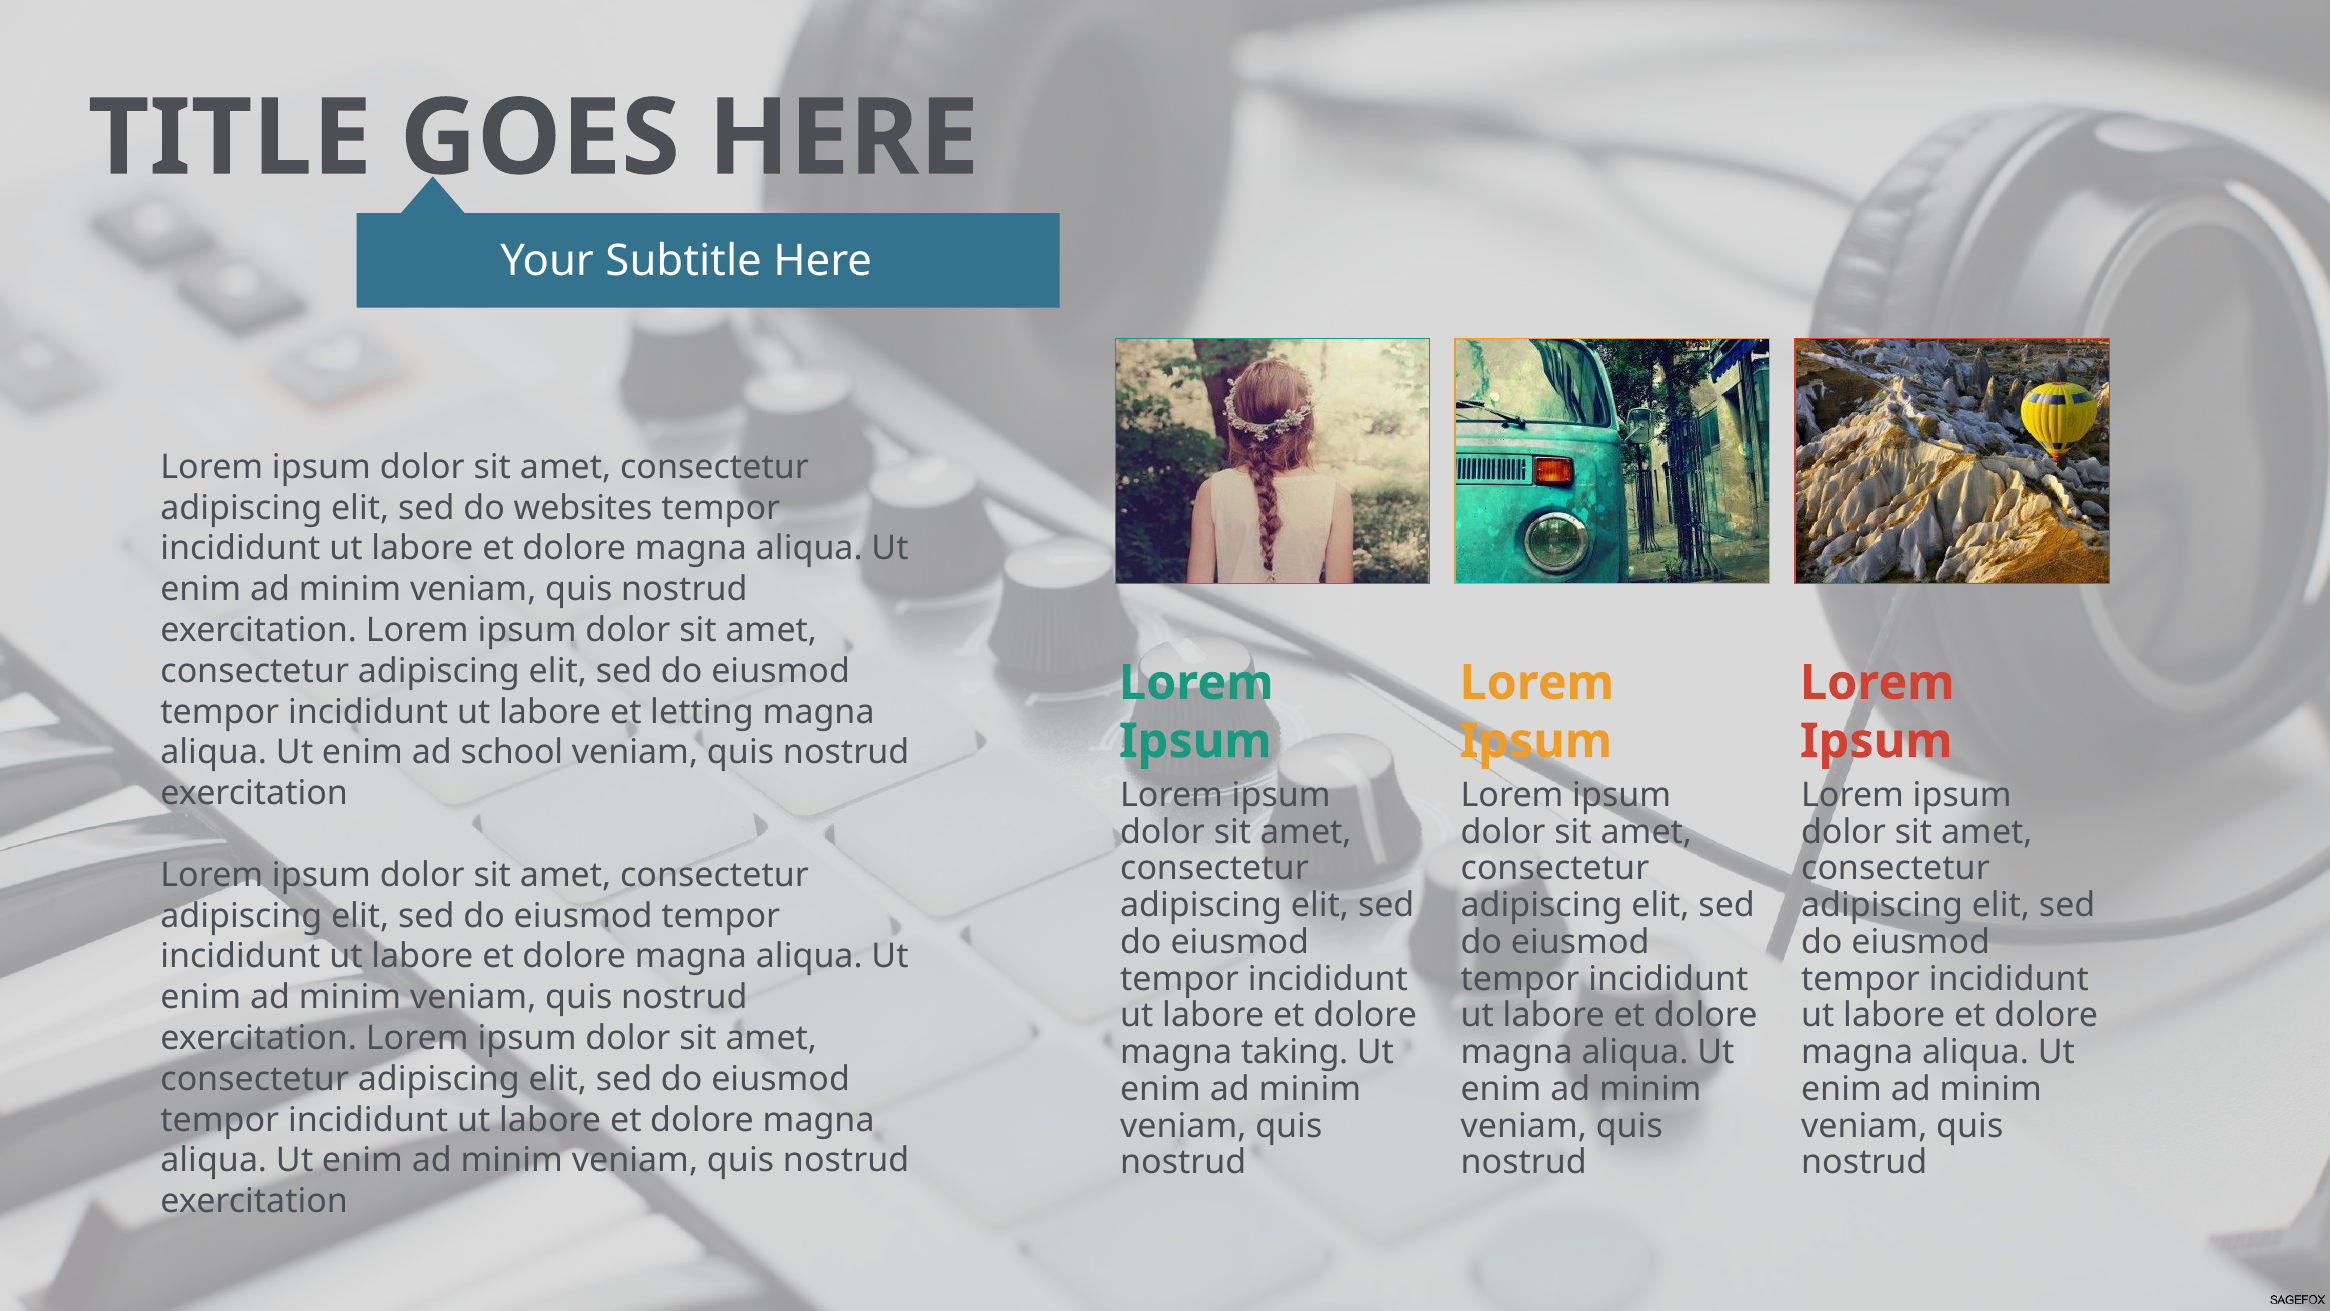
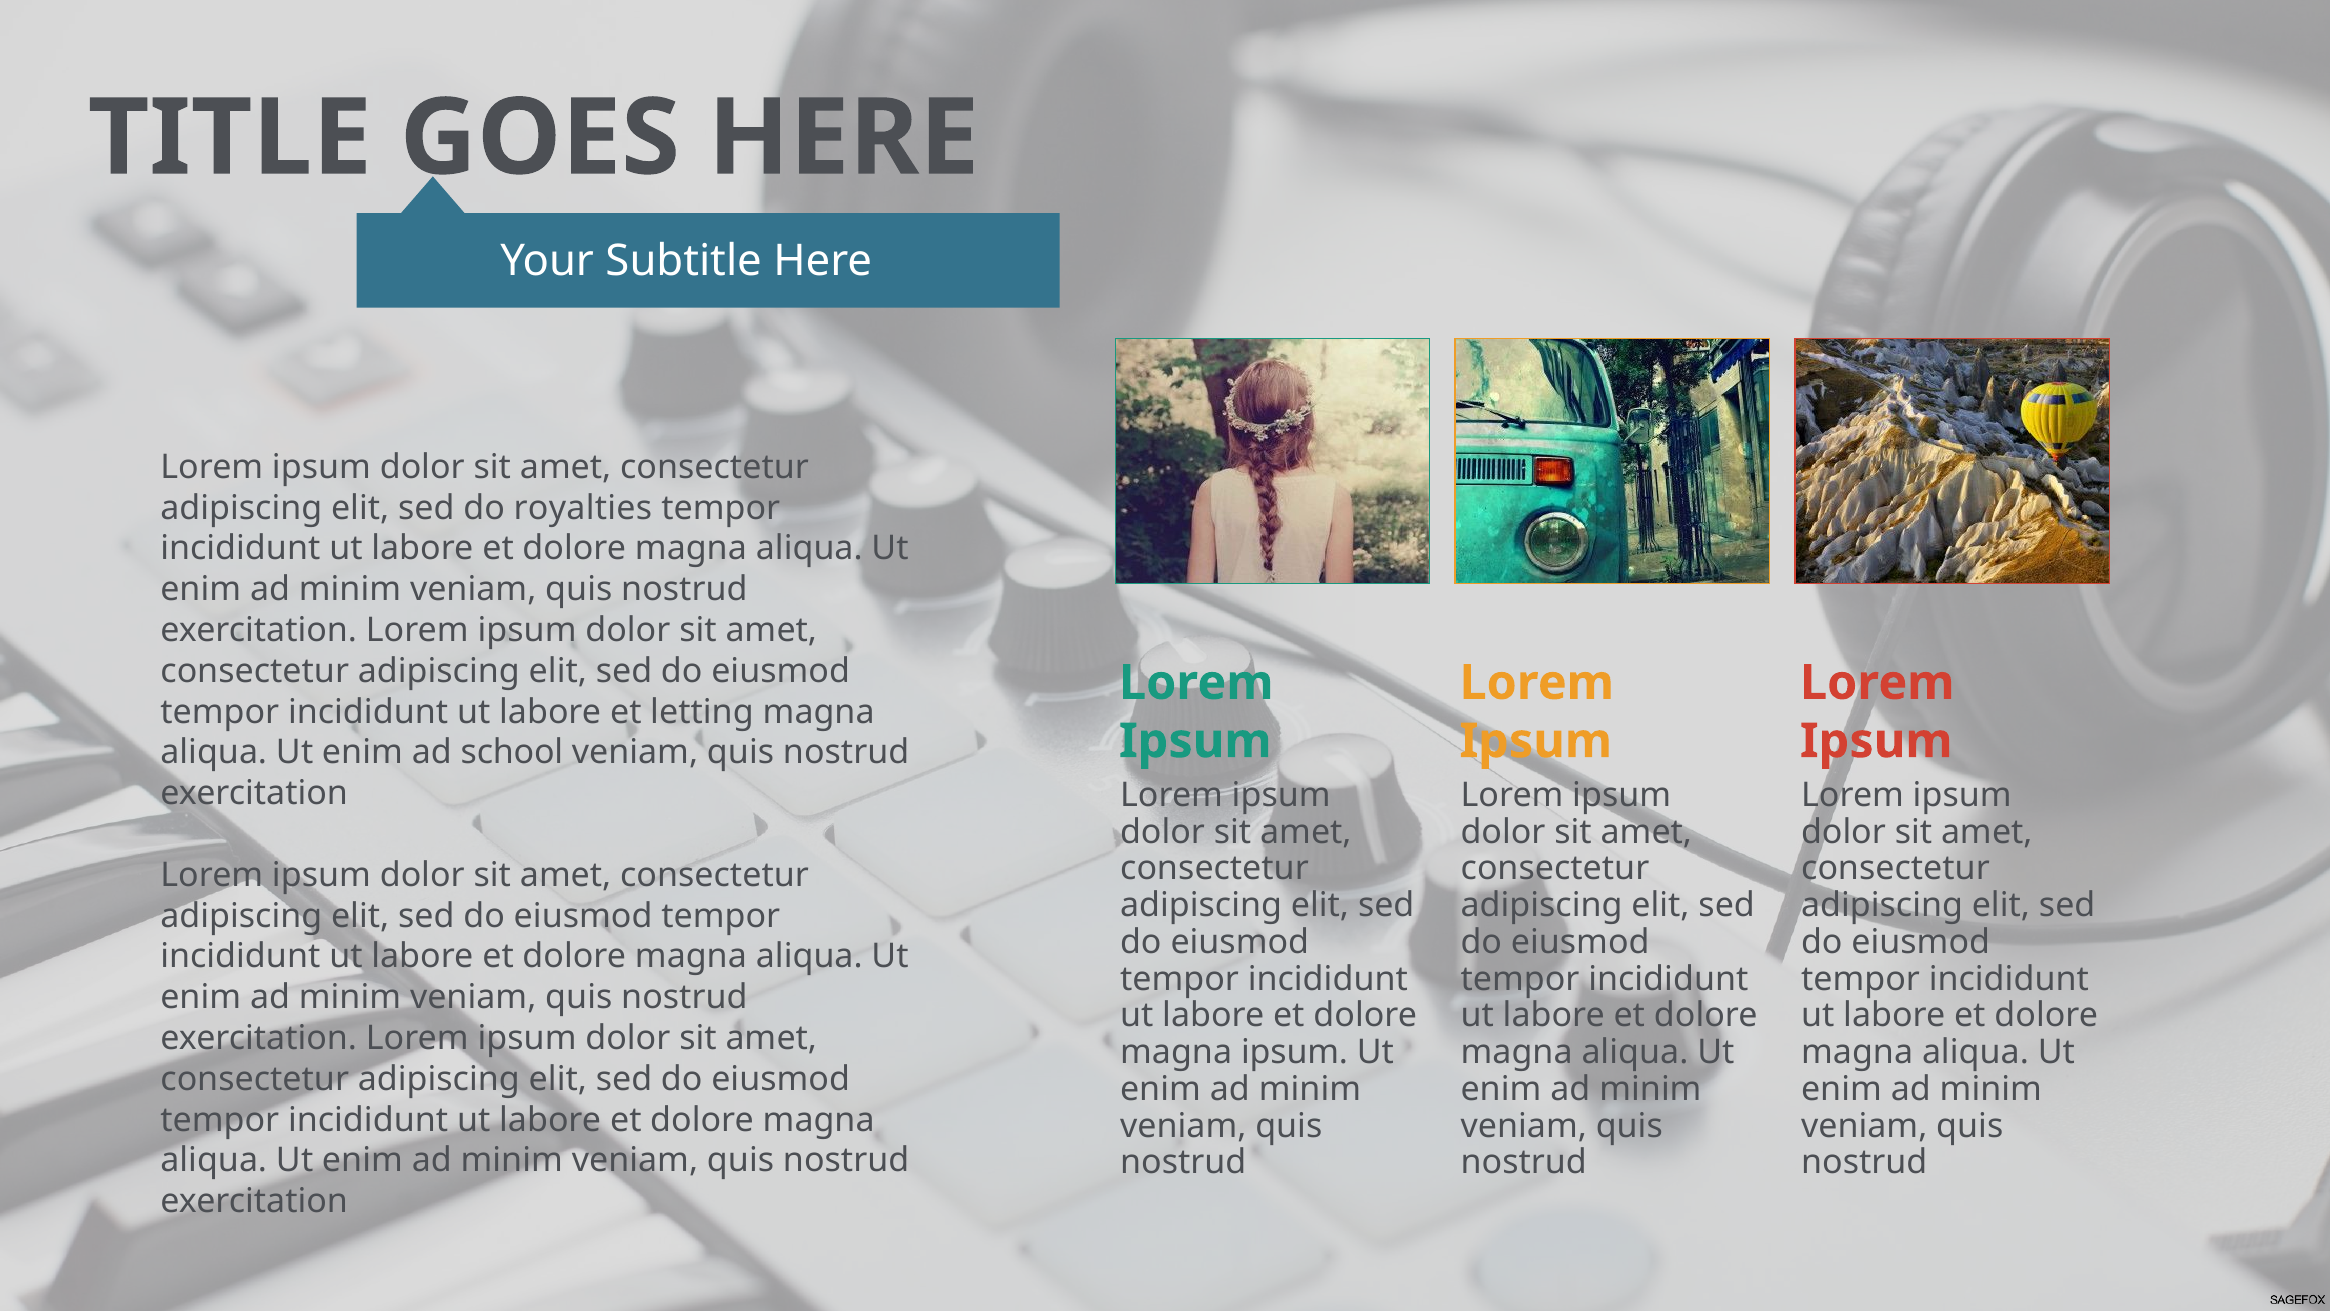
websites: websites -> royalties
magna taking: taking -> ipsum
